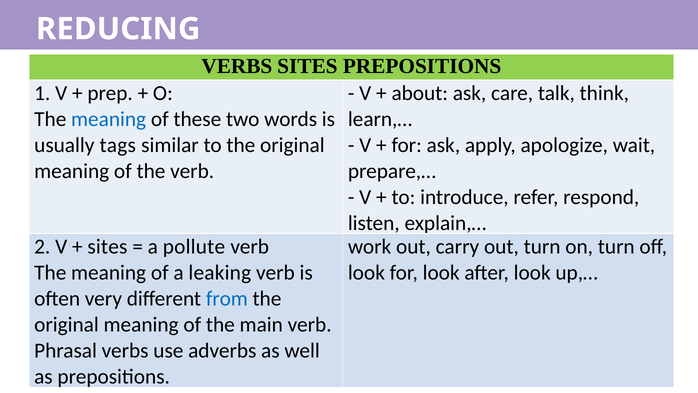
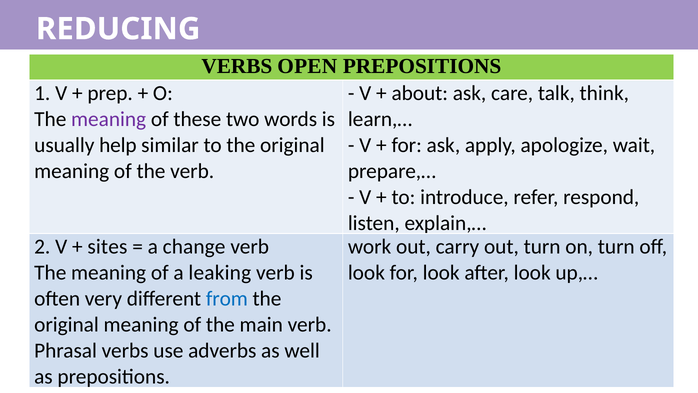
VERBS SITES: SITES -> OPEN
meaning at (109, 119) colour: blue -> purple
tags: tags -> help
pollute: pollute -> change
